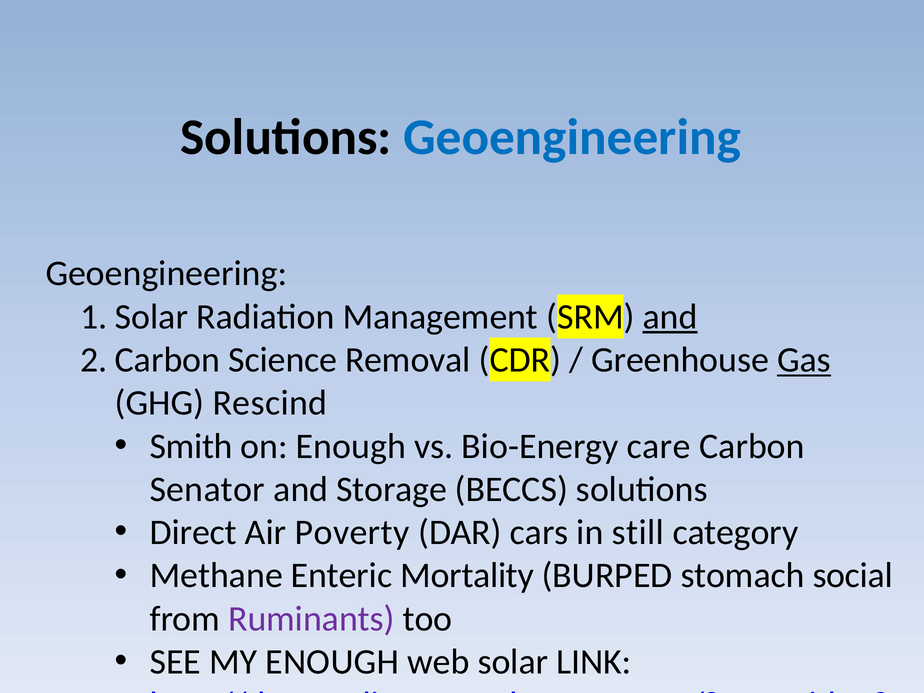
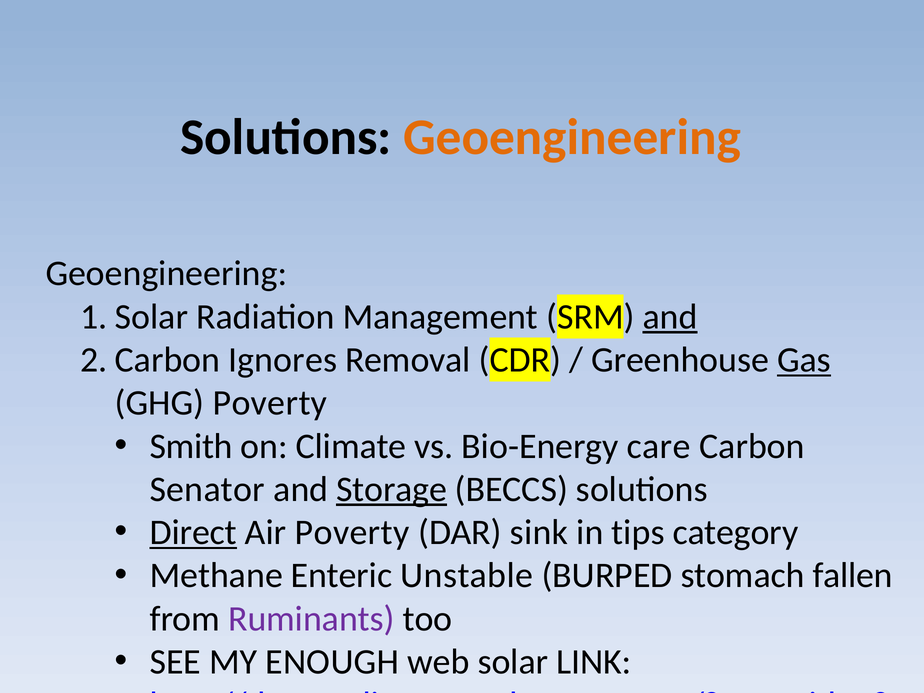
Geoengineering at (572, 138) colour: blue -> orange
Science: Science -> Ignores
GHG Rescind: Rescind -> Poverty
on Enough: Enough -> Climate
Storage underline: none -> present
Direct underline: none -> present
cars: cars -> sink
still: still -> tips
Mortality: Mortality -> Unstable
social: social -> fallen
